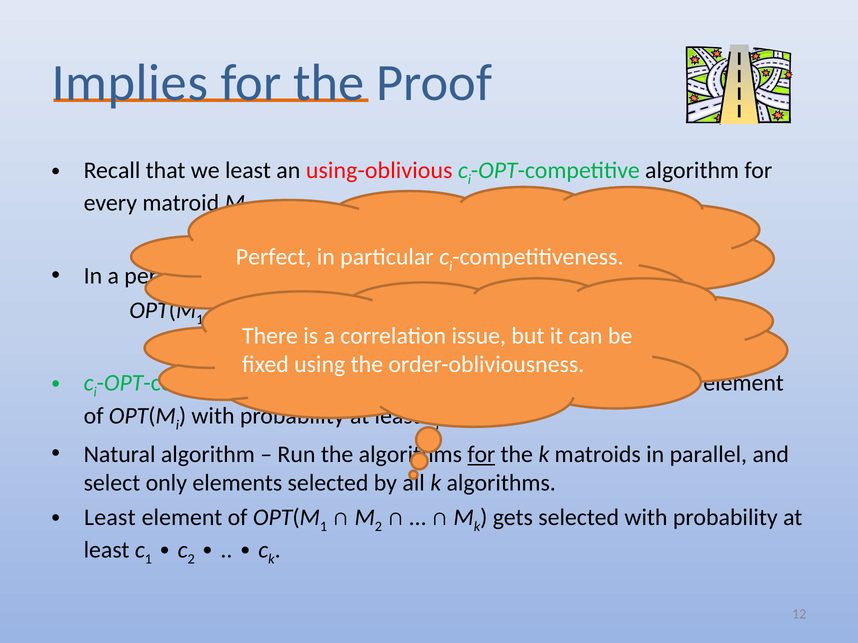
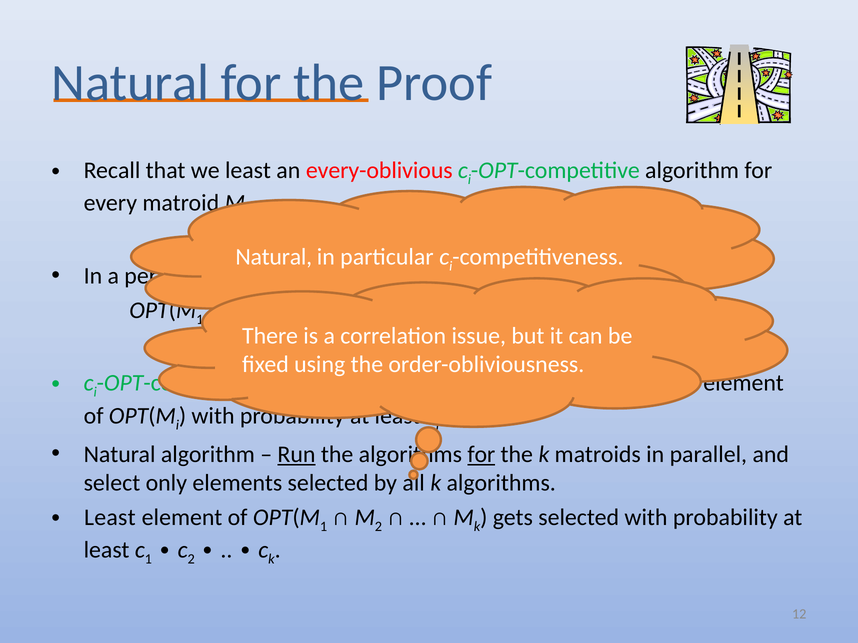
Implies at (130, 83): Implies -> Natural
using-oblivious: using-oblivious -> every-oblivious
Perfect at (274, 257): Perfect -> Natural
Run underline: none -> present
